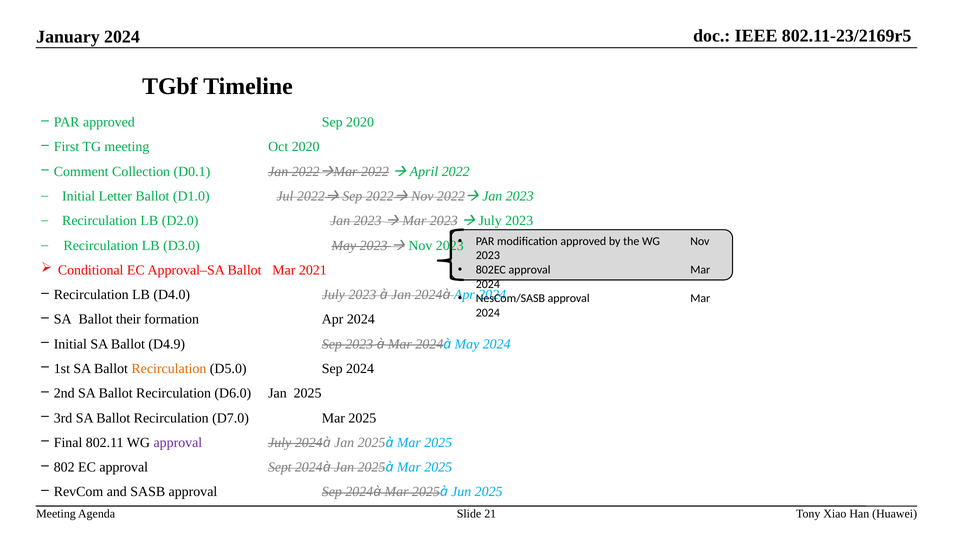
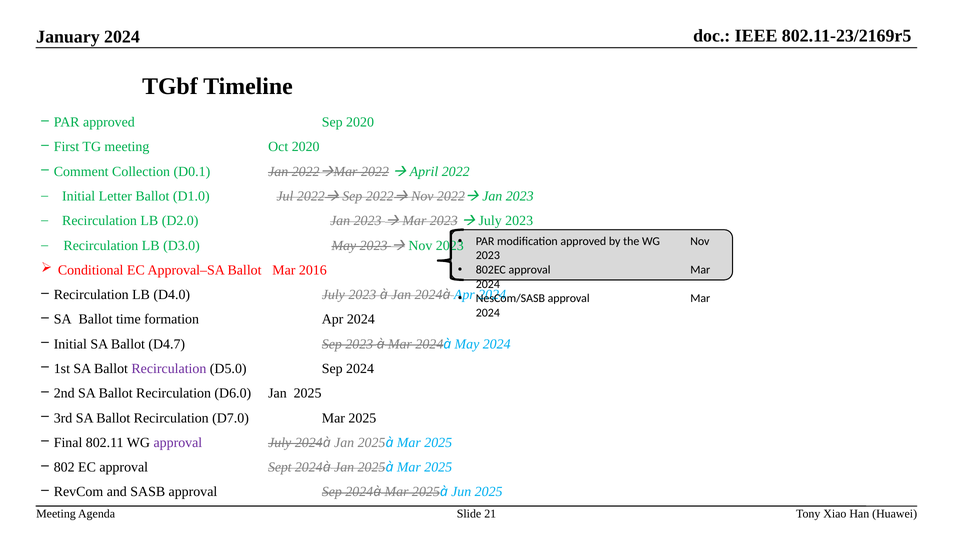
2021: 2021 -> 2016
their: their -> time
D4.9: D4.9 -> D4.7
Recirculation at (169, 369) colour: orange -> purple
